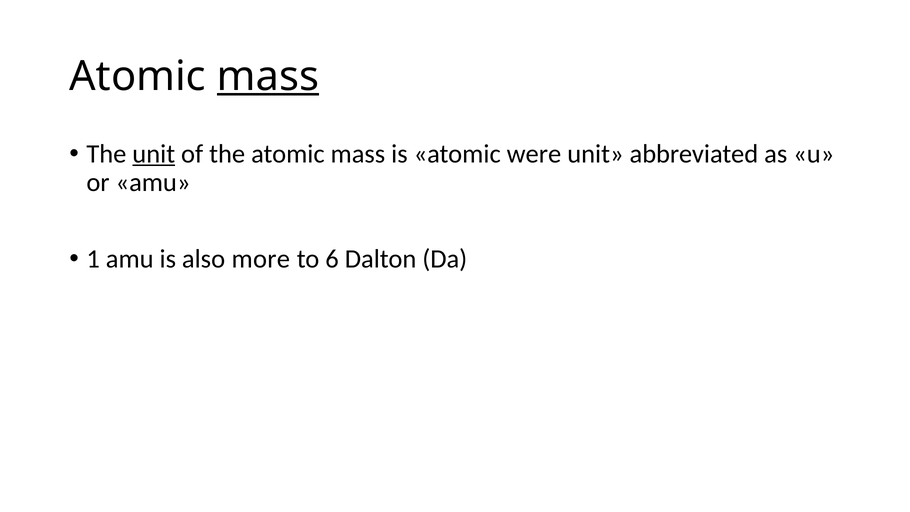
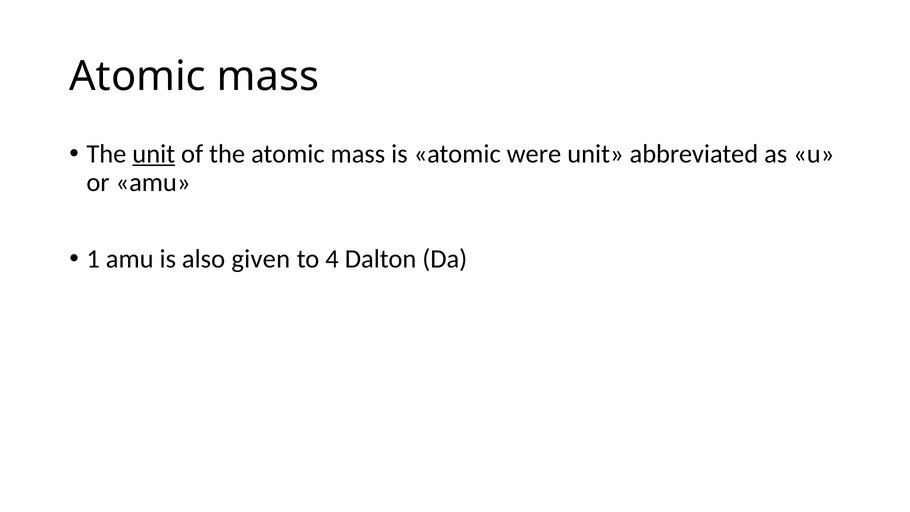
mass at (268, 76) underline: present -> none
more: more -> given
6: 6 -> 4
